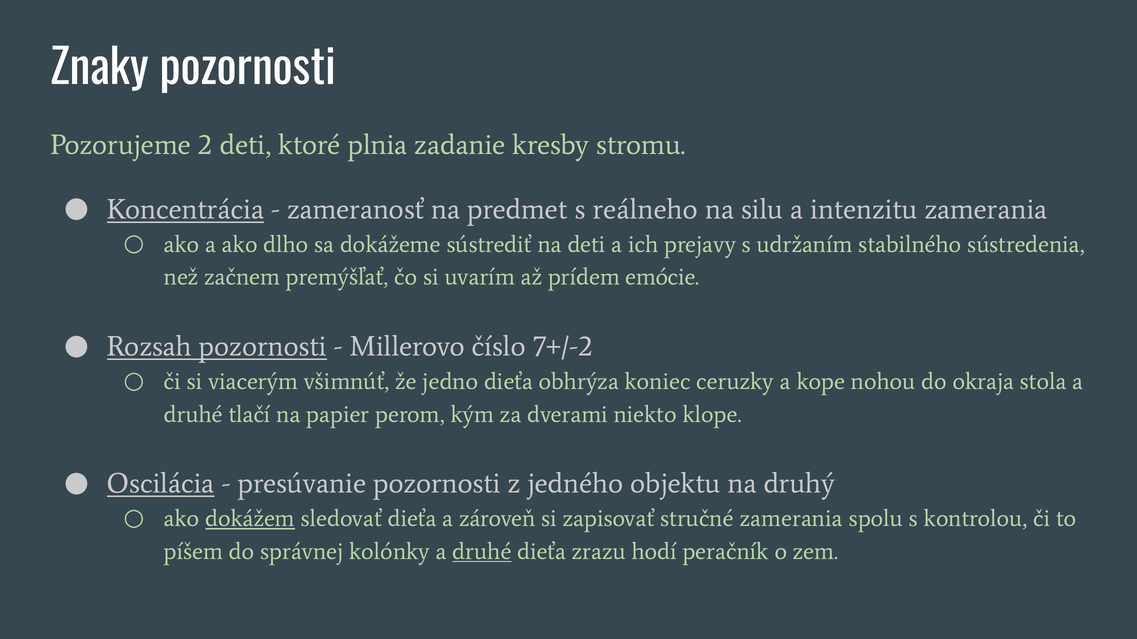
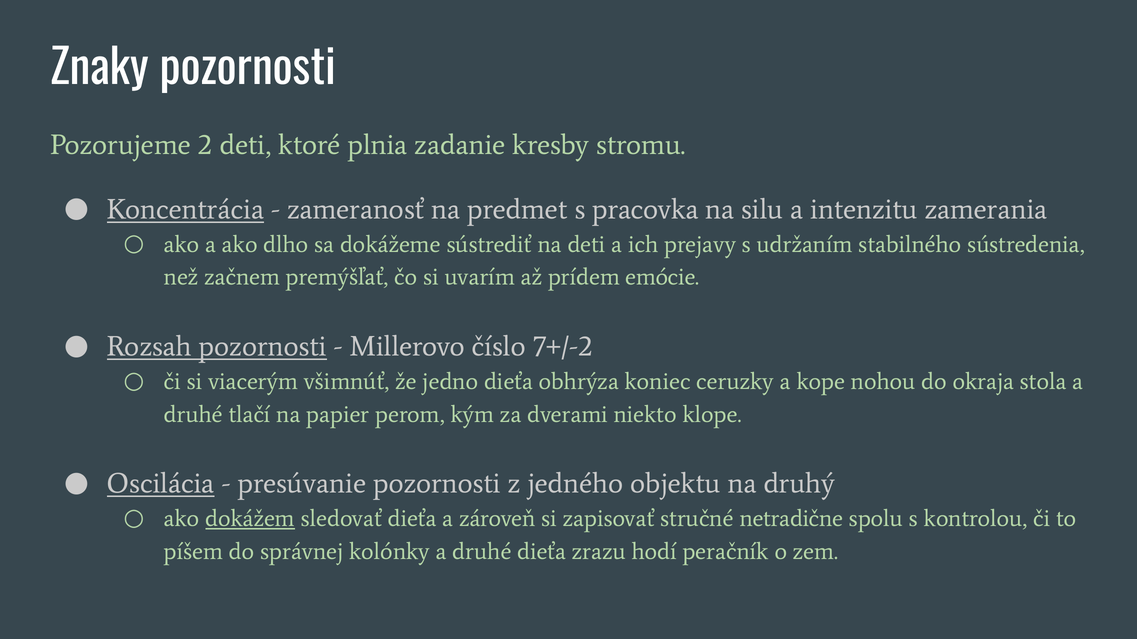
reálneho: reálneho -> pracovka
stručné zamerania: zamerania -> netradične
druhé at (482, 552) underline: present -> none
